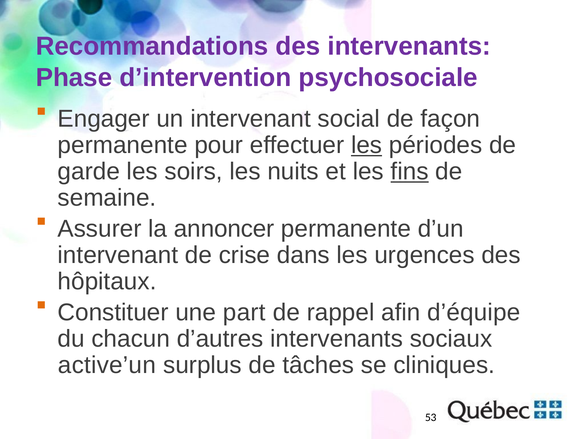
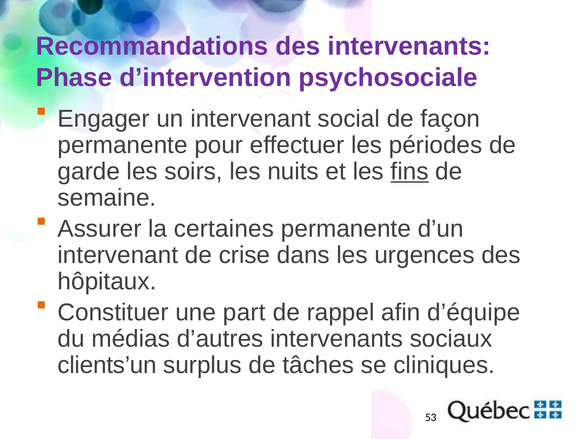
les at (367, 145) underline: present -> none
annoncer: annoncer -> certaines
chacun: chacun -> médias
active’un: active’un -> clients’un
